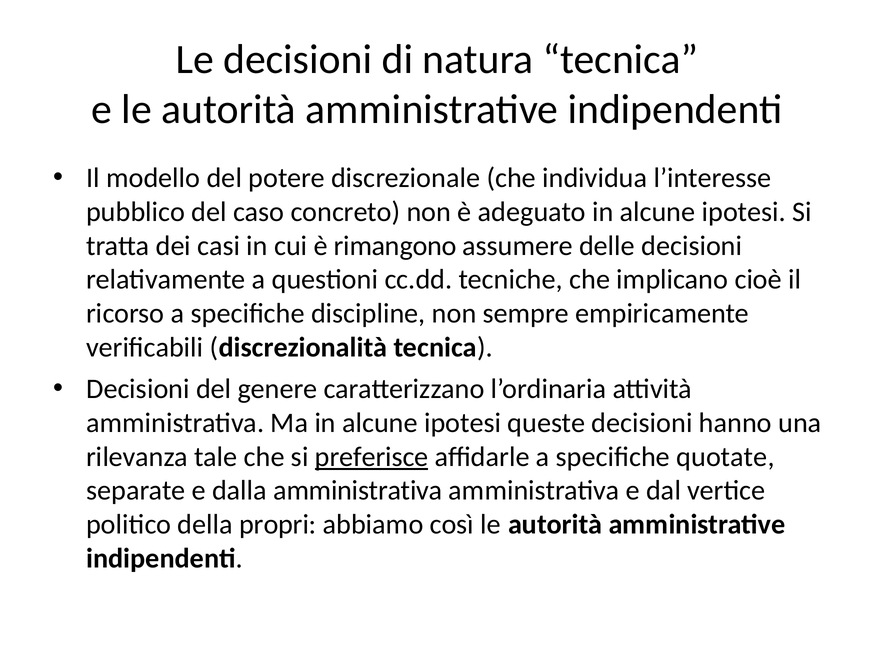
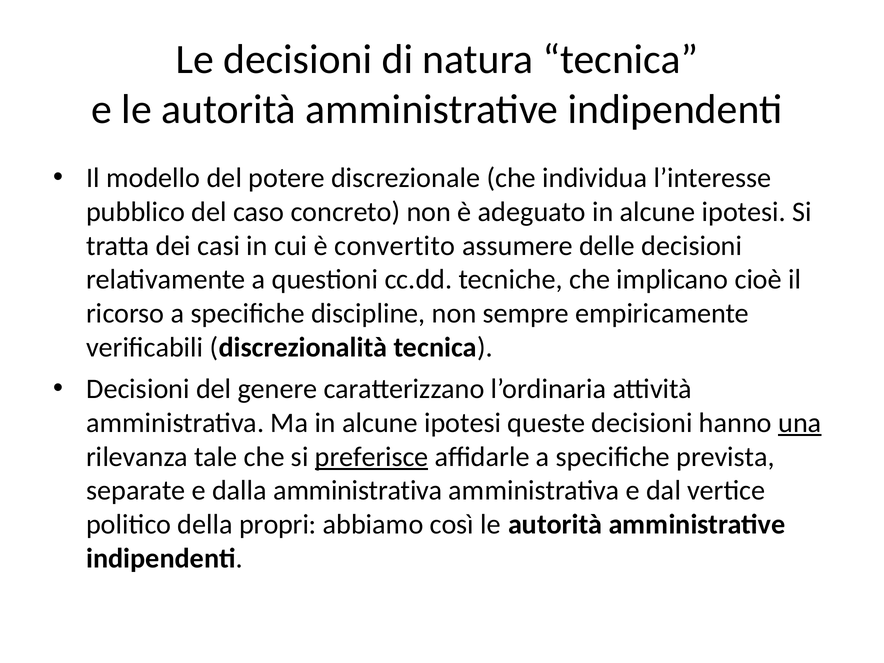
rimangono: rimangono -> convertito
una underline: none -> present
quotate: quotate -> prevista
